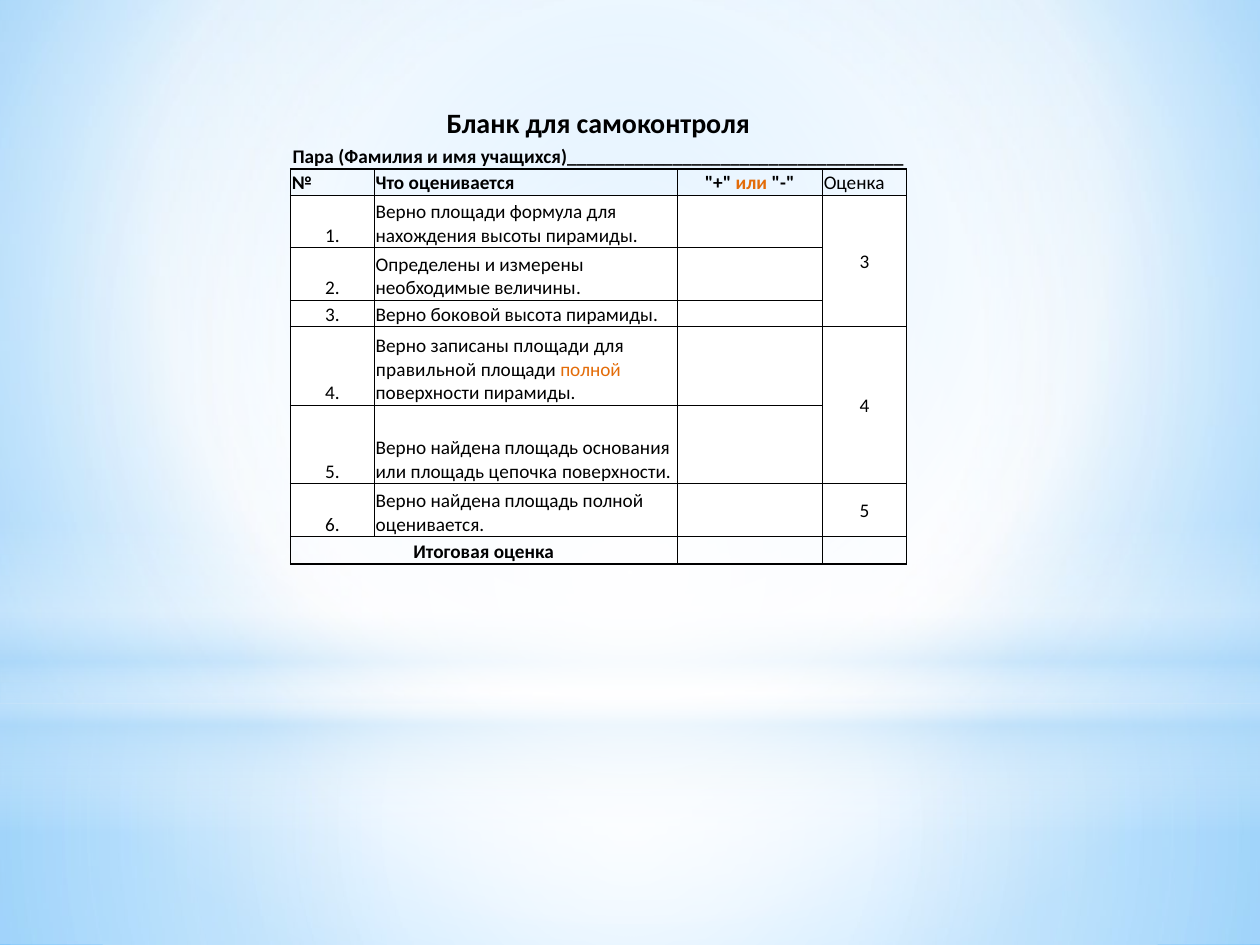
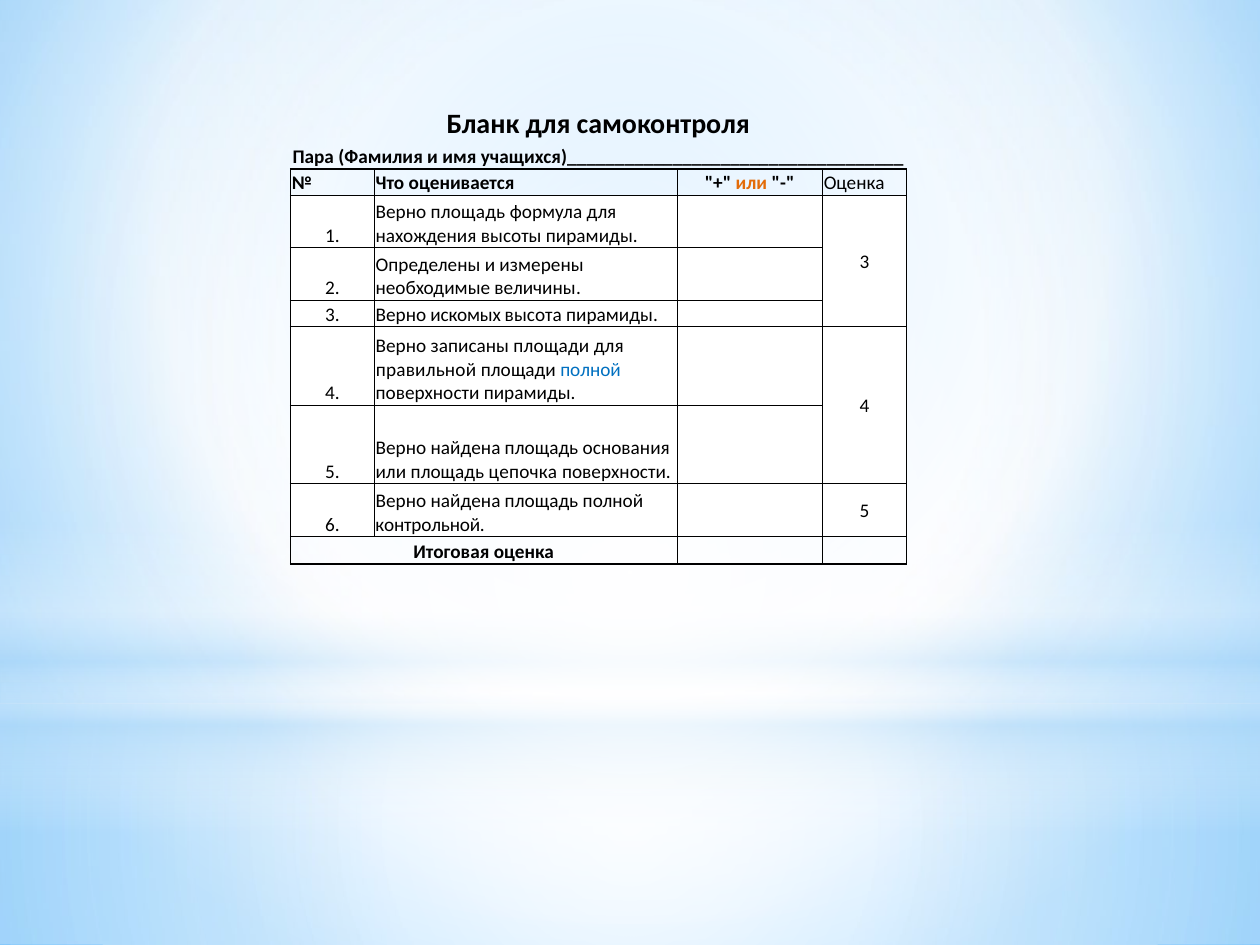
Верно площади: площади -> площадь
боковой: боковой -> искомых
полной at (591, 370) colour: orange -> blue
оценивается at (430, 525): оценивается -> контрольной
